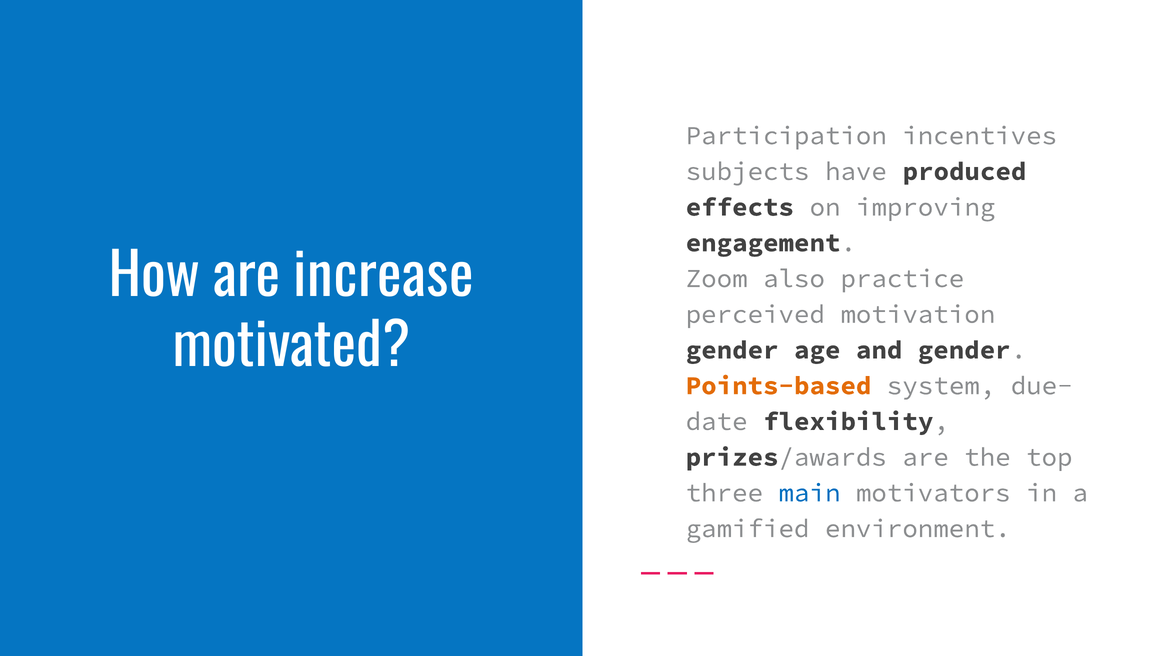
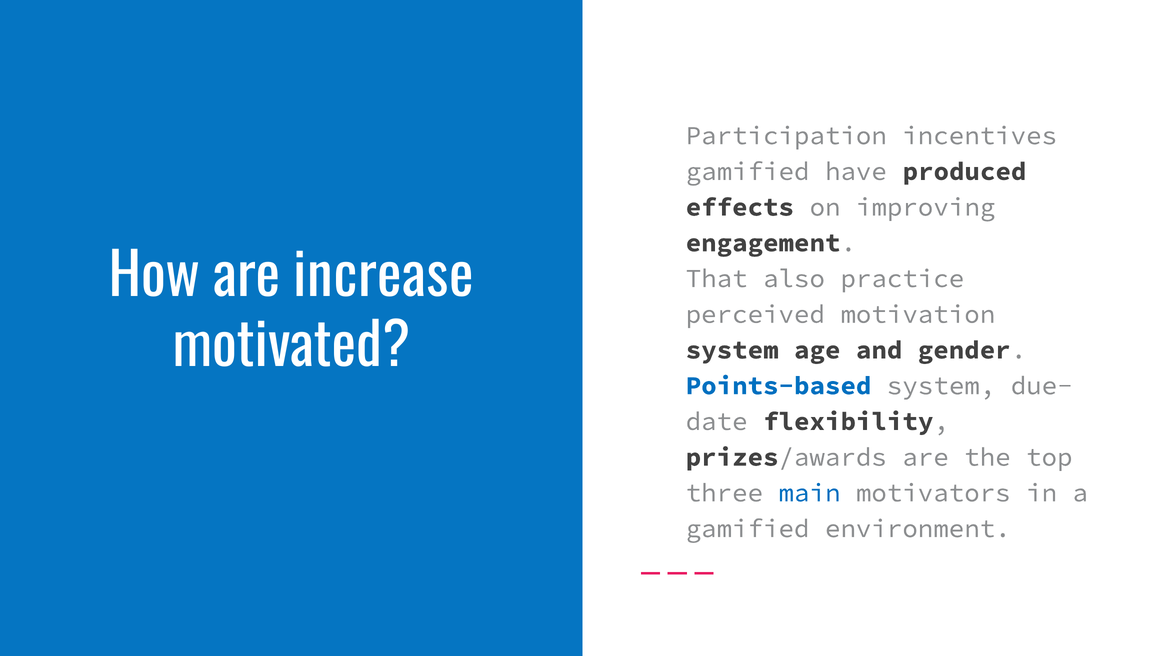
subjects at (748, 171): subjects -> gamified
Zoom: Zoom -> That
gender at (732, 350): gender -> system
Points-based colour: orange -> blue
